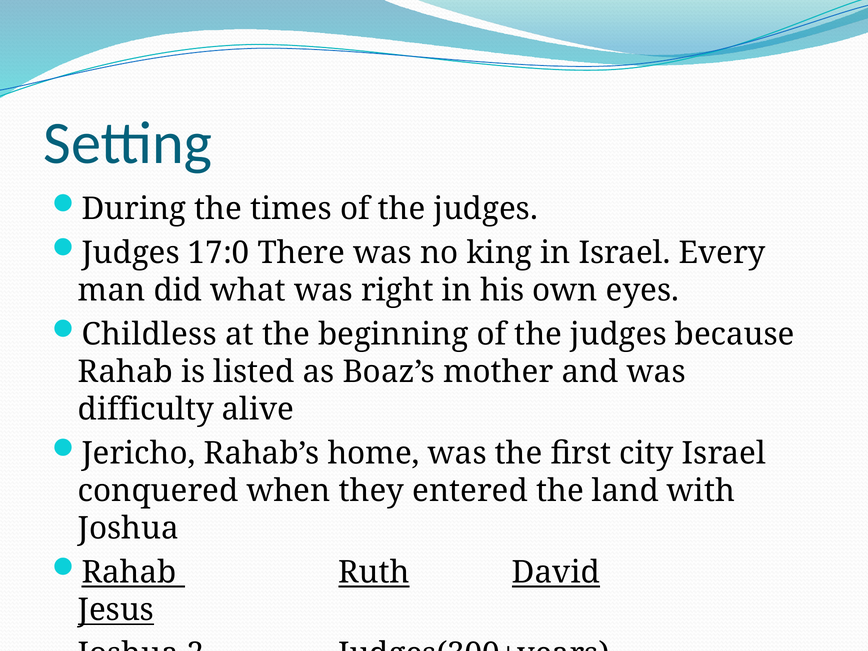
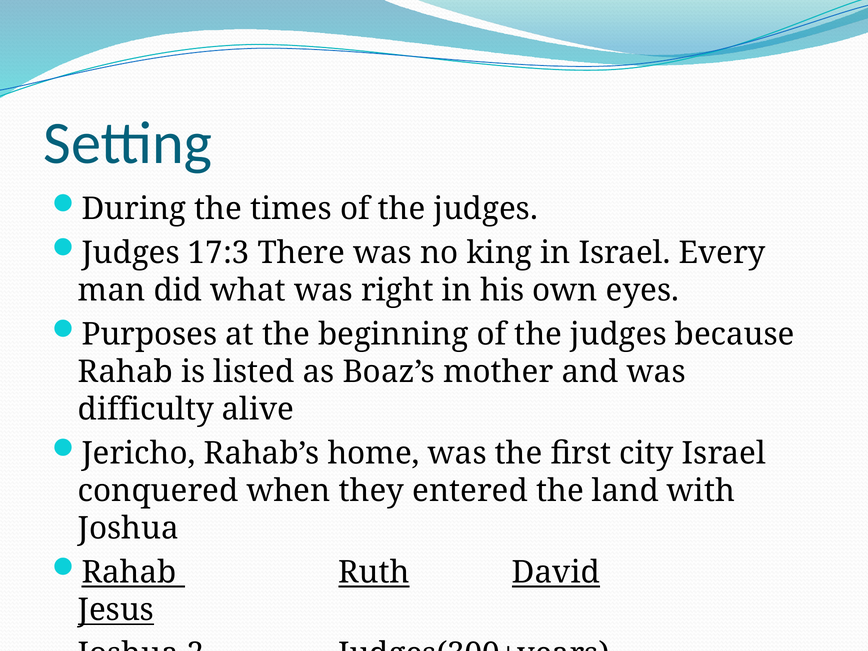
17:0: 17:0 -> 17:3
Childless: Childless -> Purposes
